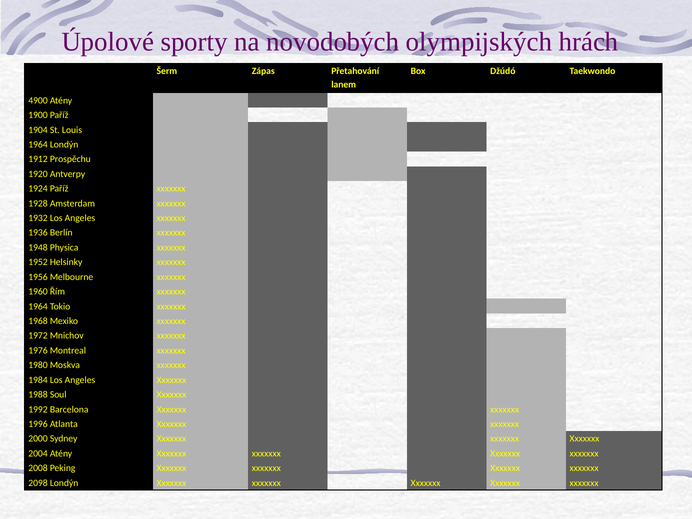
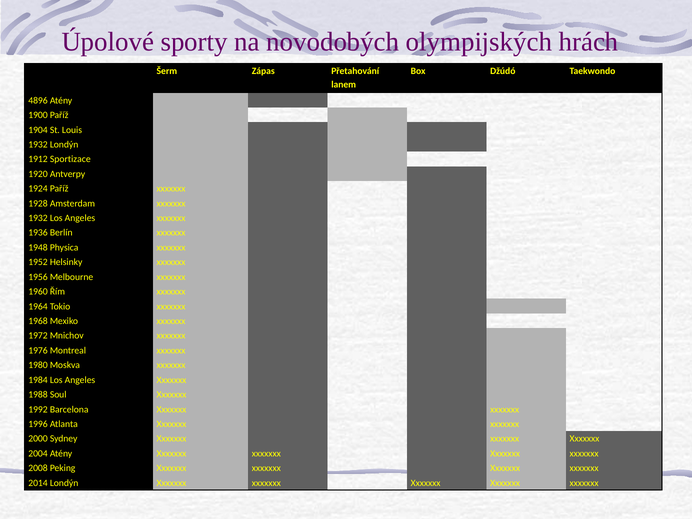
4900: 4900 -> 4896
1964 at (38, 145): 1964 -> 1932
Prospěchu: Prospěchu -> Sportizace
2098: 2098 -> 2014
